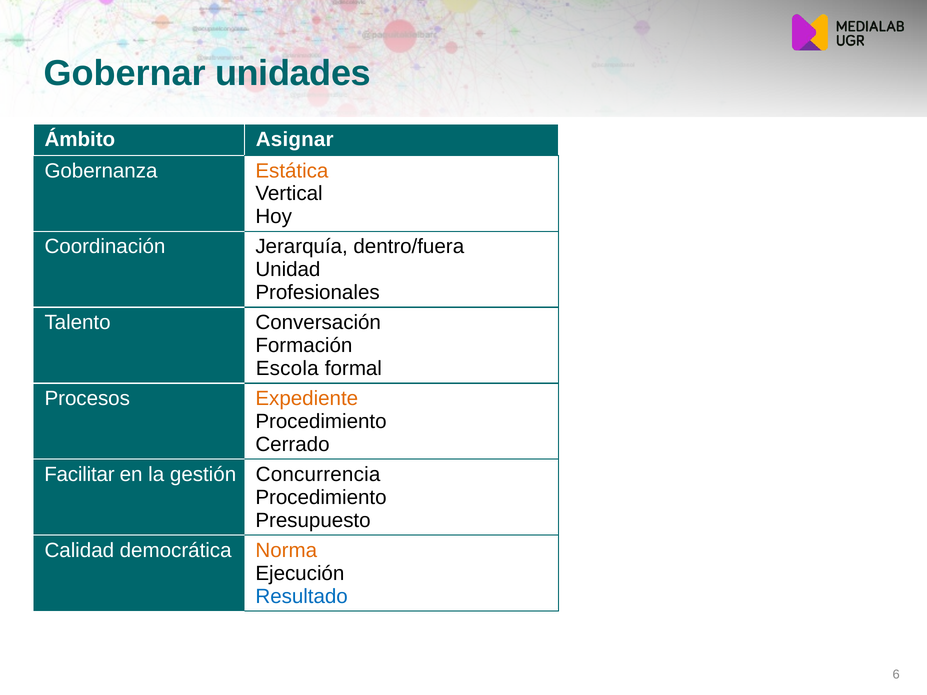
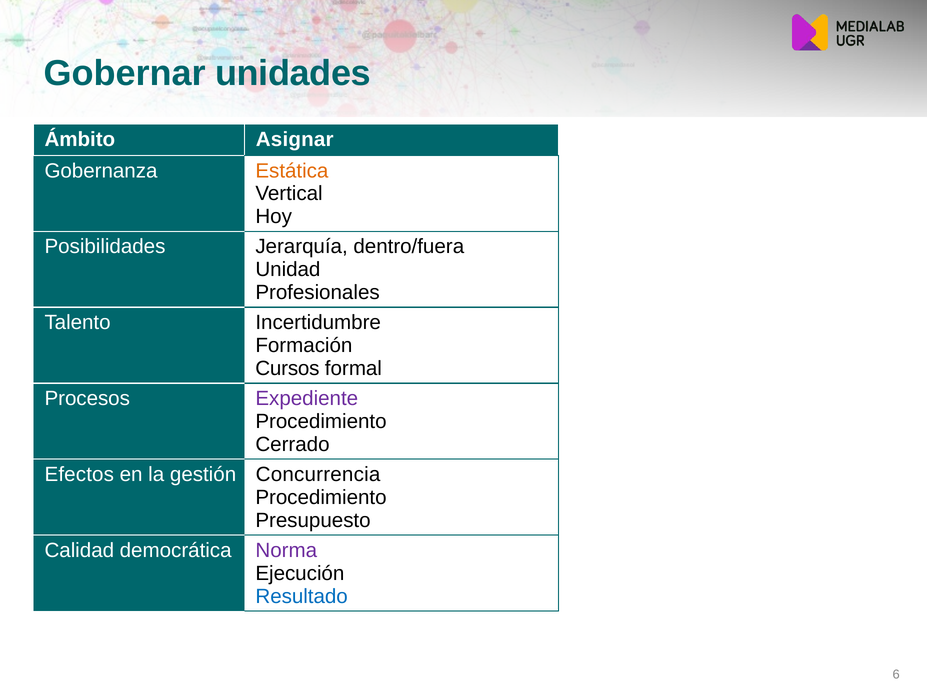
Coordinación: Coordinación -> Posibilidades
Conversación: Conversación -> Incertidumbre
Escola: Escola -> Cursos
Expediente colour: orange -> purple
Facilitar: Facilitar -> Efectos
Norma colour: orange -> purple
